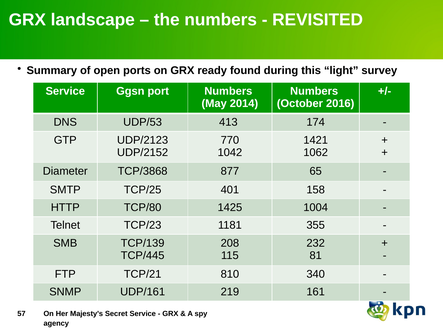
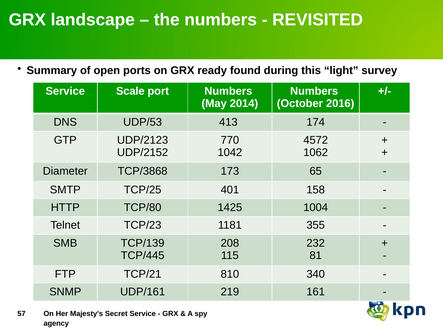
Ggsn: Ggsn -> Scale
1421: 1421 -> 4572
877: 877 -> 173
